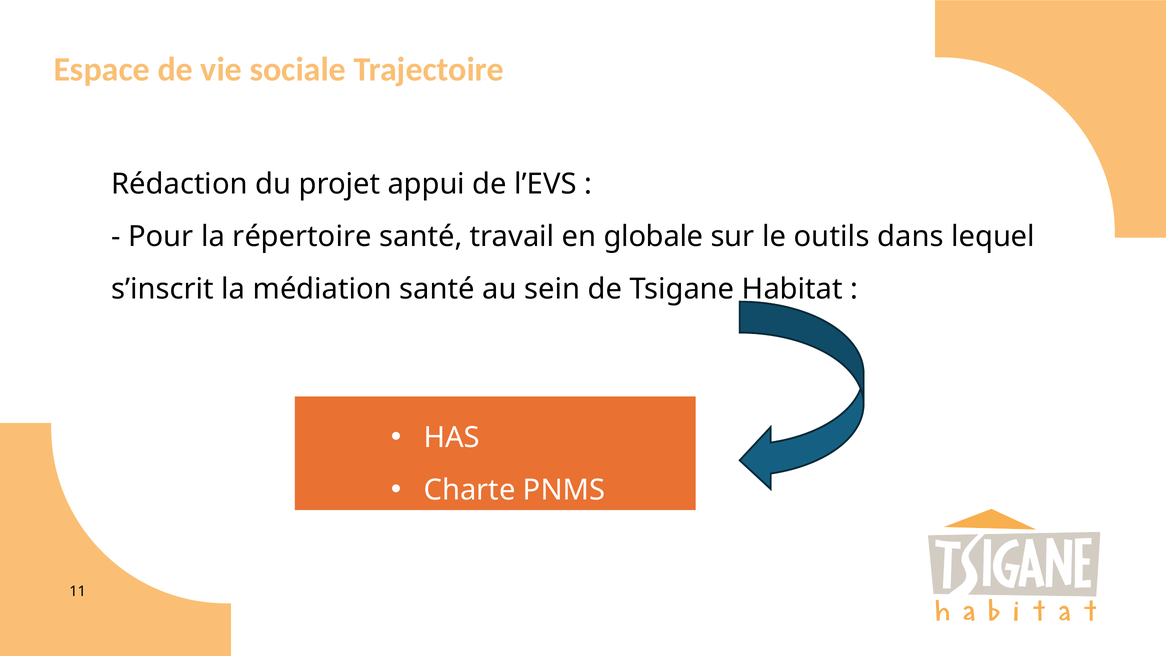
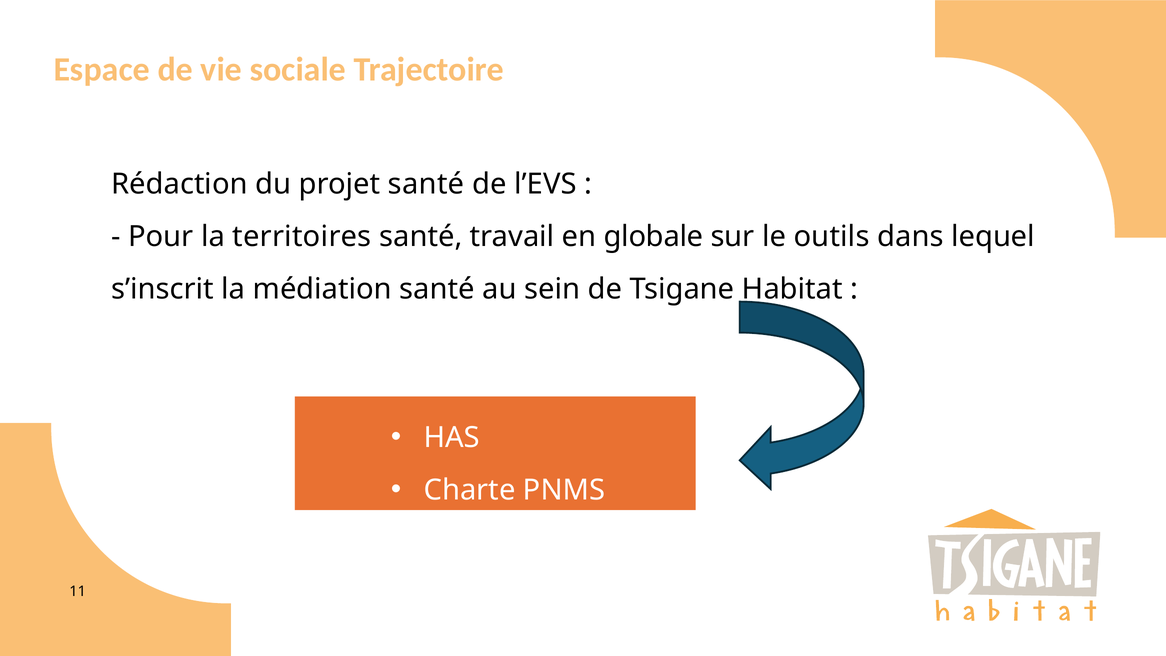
projet appui: appui -> santé
répertoire: répertoire -> territoires
